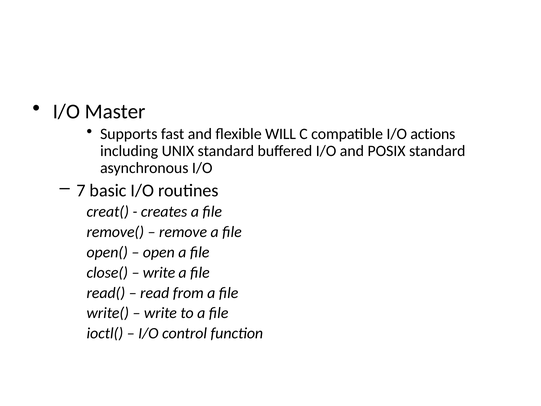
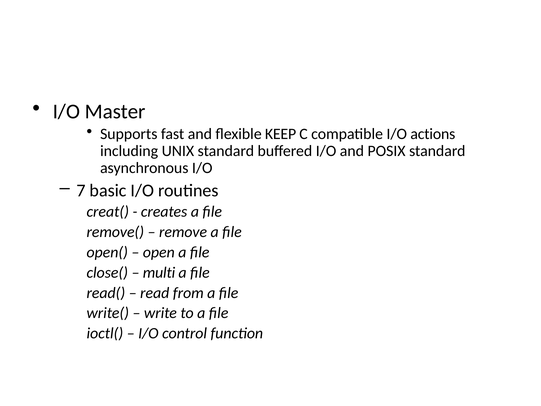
WILL: WILL -> KEEP
write at (159, 272): write -> multi
